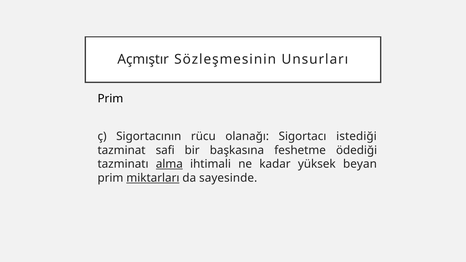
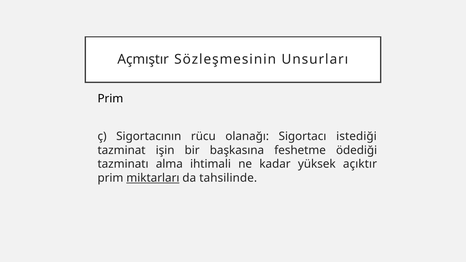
safi: safi -> işin
alma underline: present -> none
beyan: beyan -> açıktır
sayesinde: sayesinde -> tahsilinde
